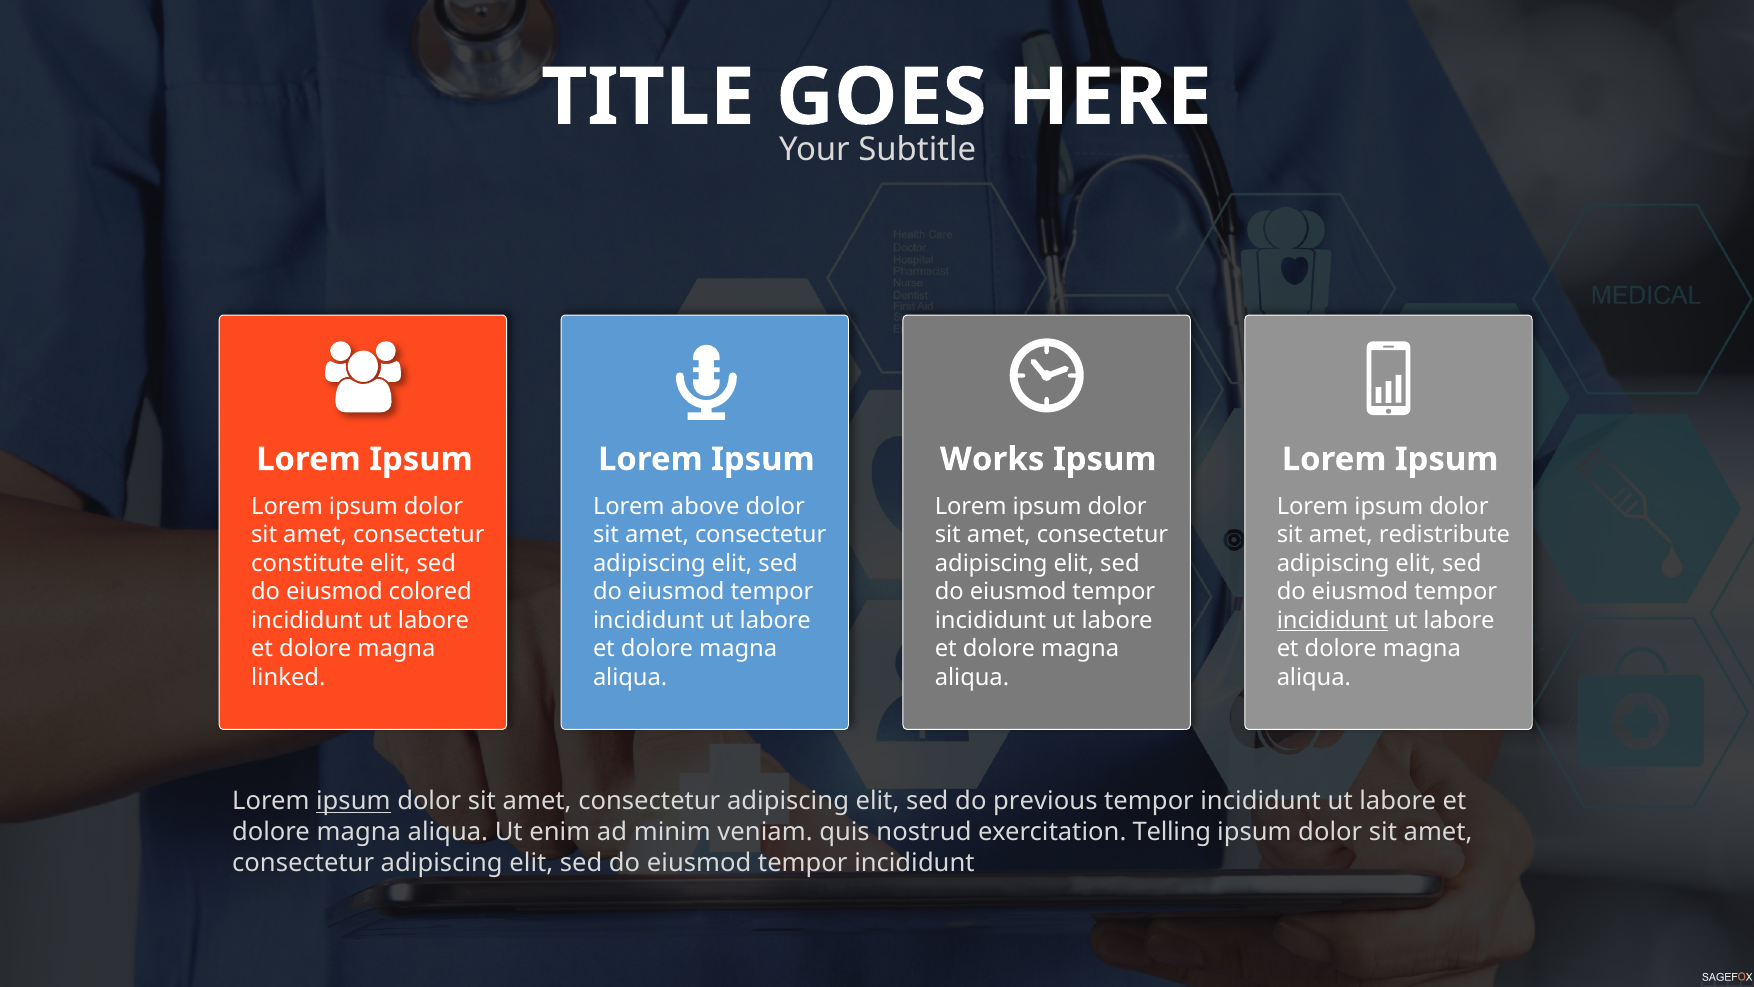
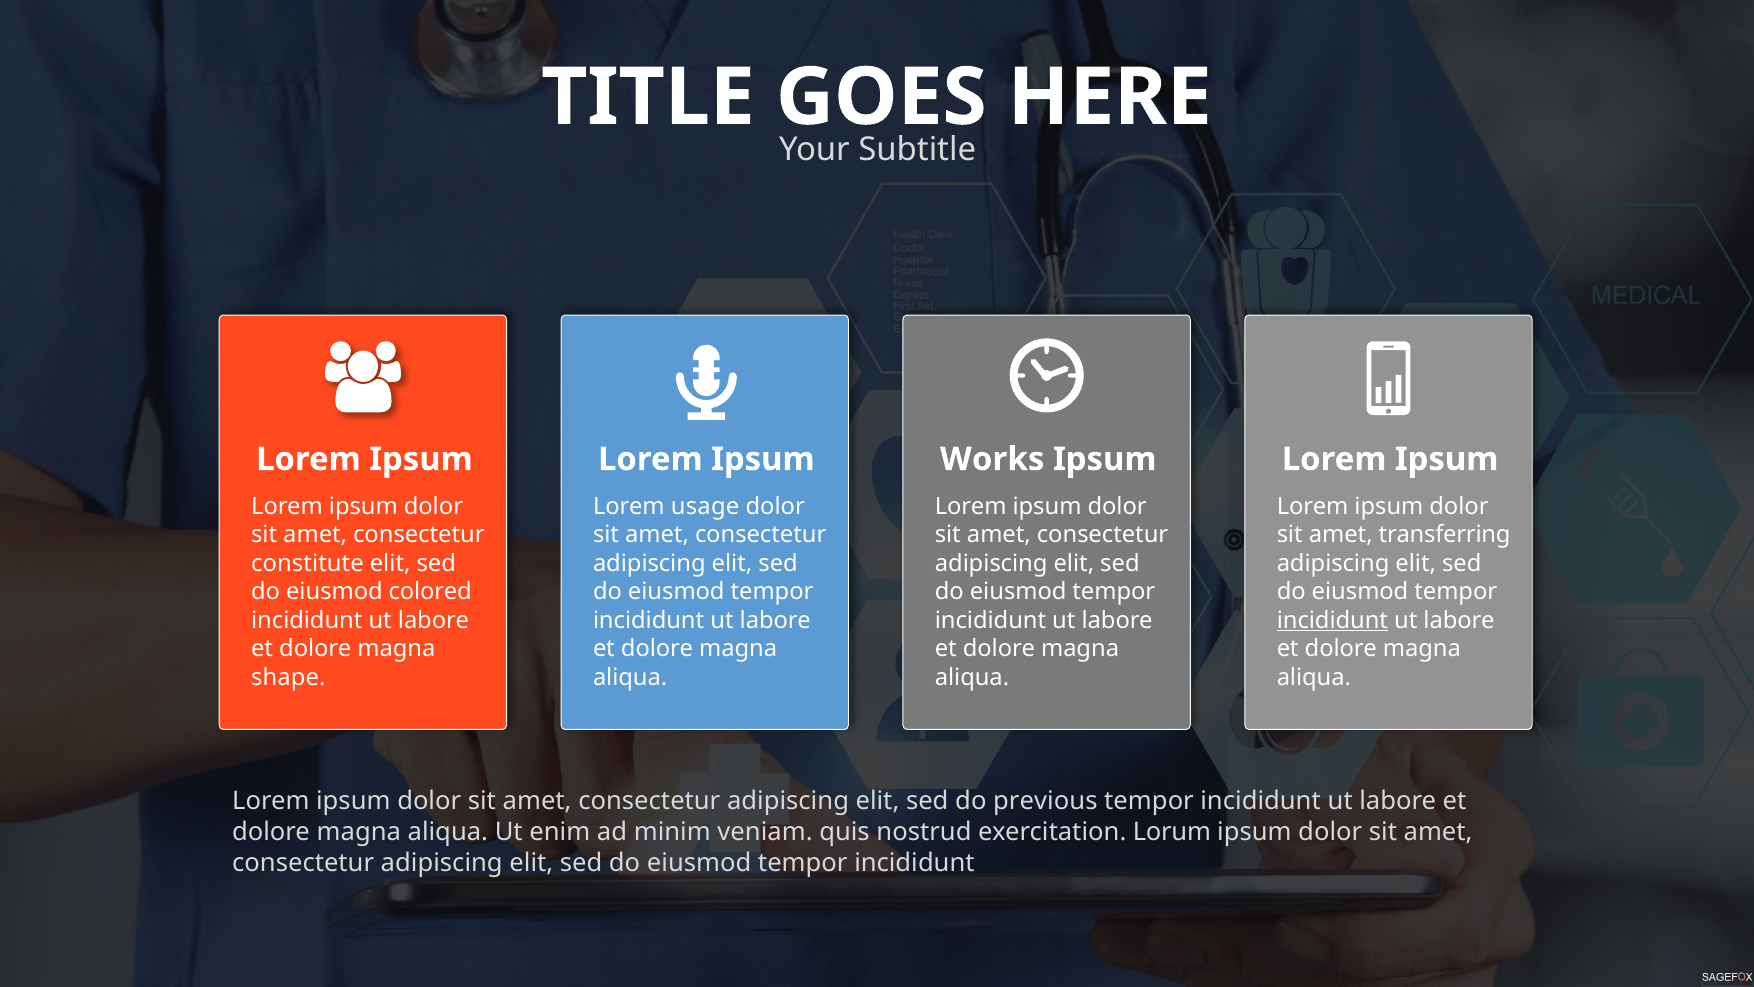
above: above -> usage
redistribute: redistribute -> transferring
linked: linked -> shape
ipsum at (353, 801) underline: present -> none
Telling: Telling -> Lorum
